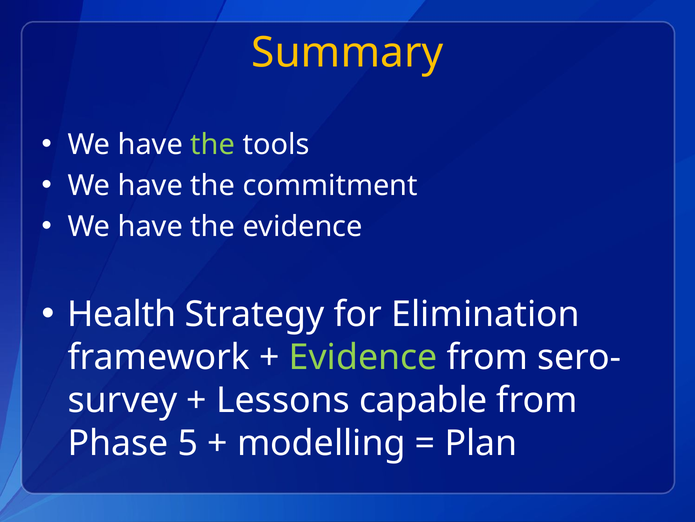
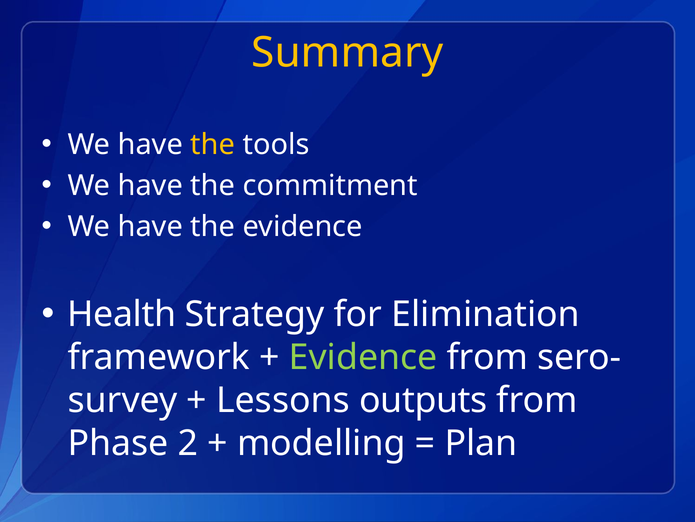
the at (213, 144) colour: light green -> yellow
capable: capable -> outputs
5: 5 -> 2
